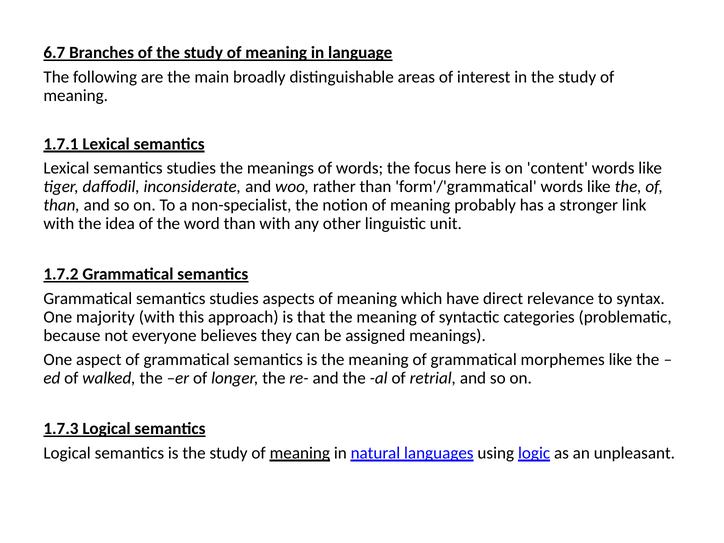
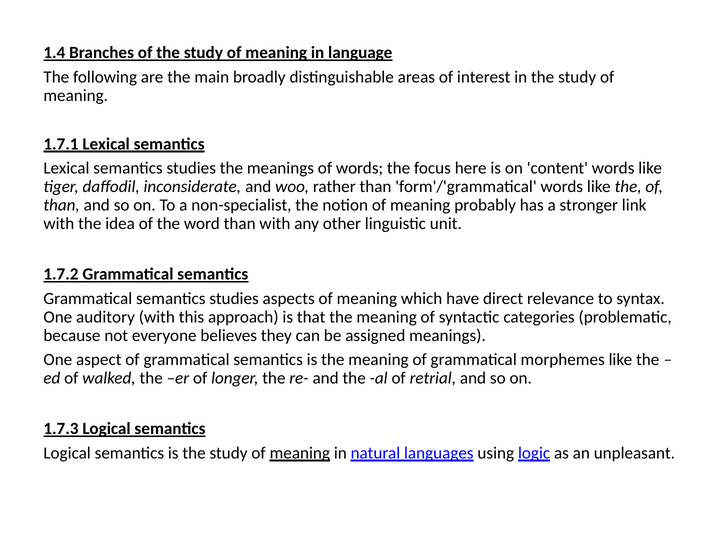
6.7: 6.7 -> 1.4
majority: majority -> auditory
